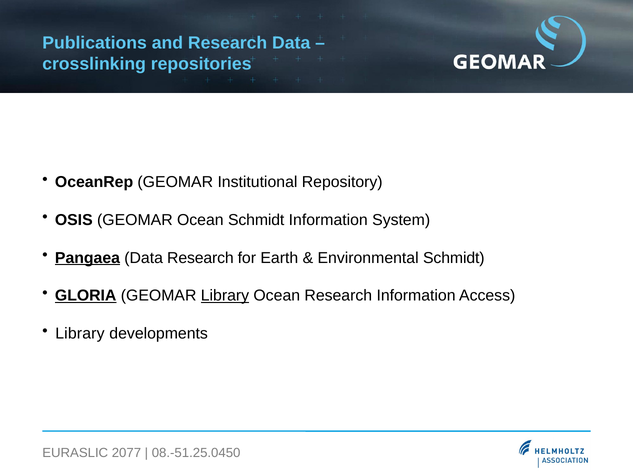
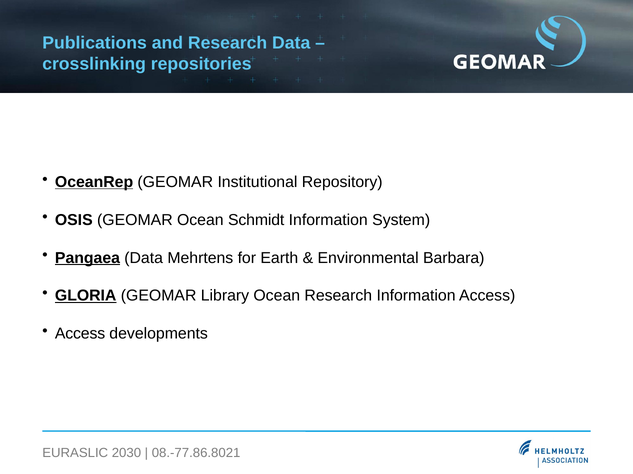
OceanRep underline: none -> present
Data Research: Research -> Mehrtens
Environmental Schmidt: Schmidt -> Barbara
Library at (225, 296) underline: present -> none
Library at (80, 334): Library -> Access
2077: 2077 -> 2030
08.-51.25.0450: 08.-51.25.0450 -> 08.-77.86.8021
